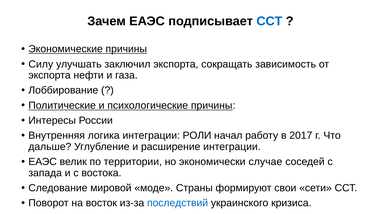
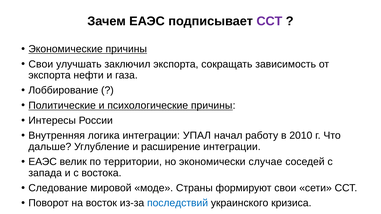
ССТ at (269, 21) colour: blue -> purple
Силу at (41, 64): Силу -> Свои
РОЛИ: РОЛИ -> УПАЛ
2017: 2017 -> 2010
